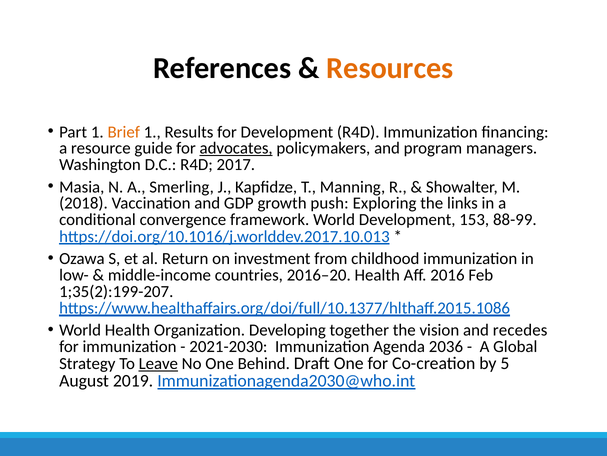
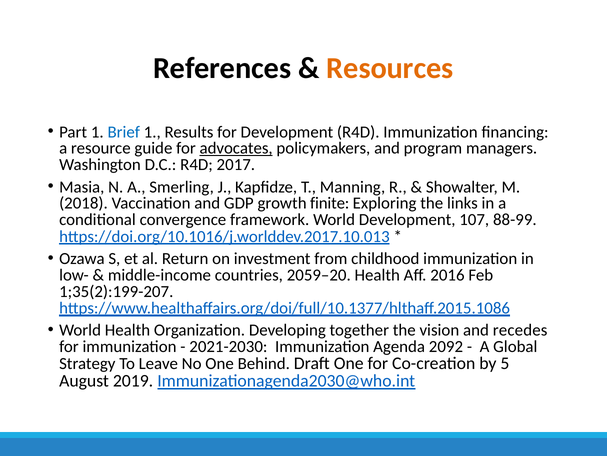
Brief colour: orange -> blue
push: push -> finite
153: 153 -> 107
2016–20: 2016–20 -> 2059–20
2036: 2036 -> 2092
Leave underline: present -> none
